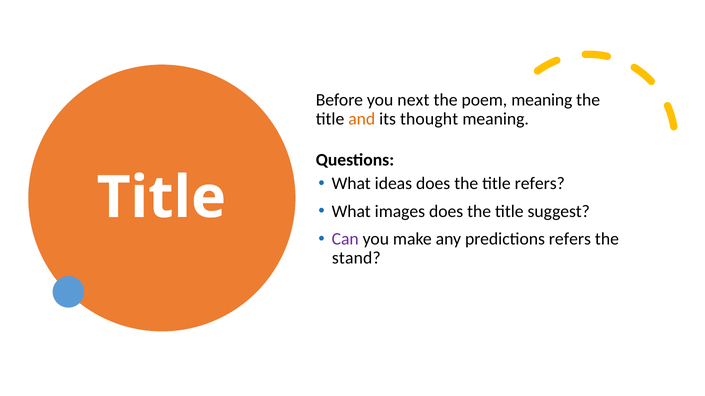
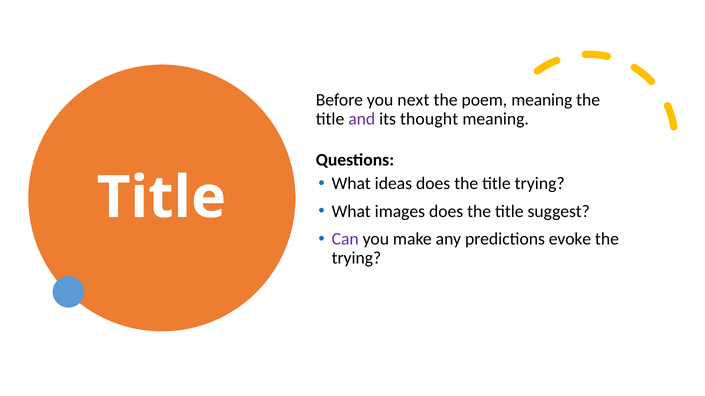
and colour: orange -> purple
title refers: refers -> trying
predictions refers: refers -> evoke
stand at (356, 259): stand -> trying
